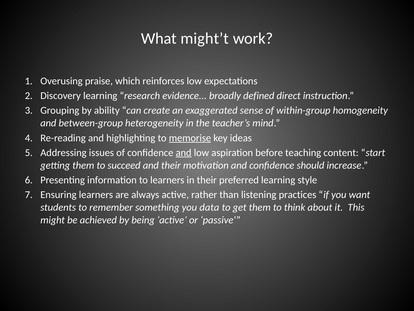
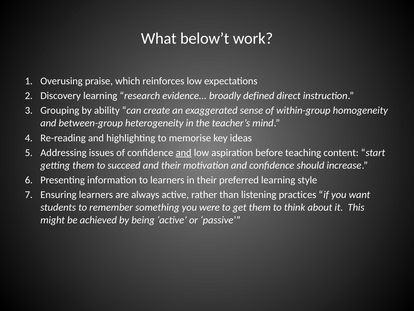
might’t: might’t -> below’t
memorise underline: present -> none
data: data -> were
